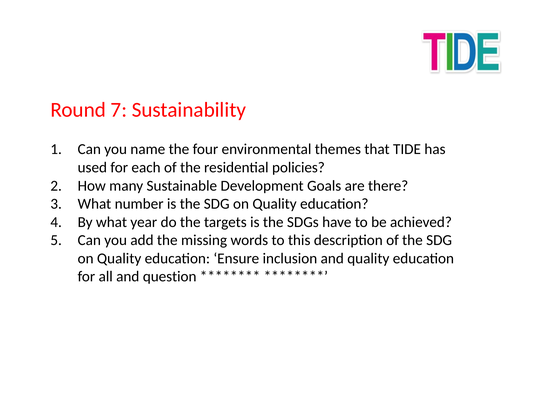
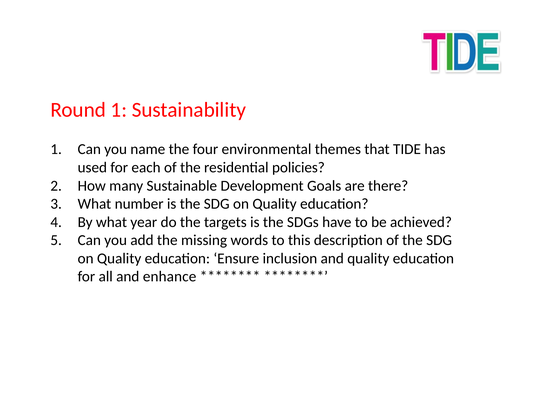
Round 7: 7 -> 1
question: question -> enhance
